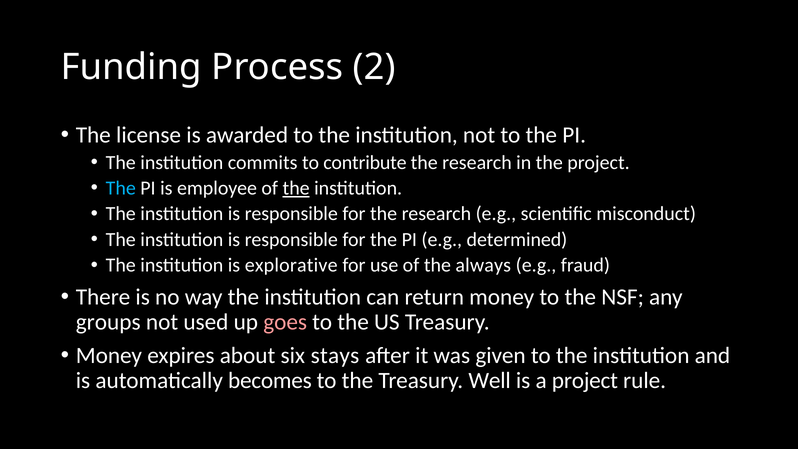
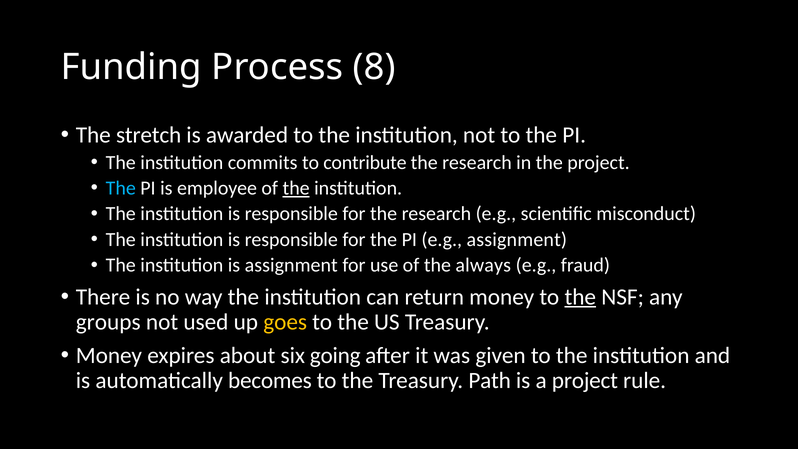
2: 2 -> 8
license: license -> stretch
e.g determined: determined -> assignment
is explorative: explorative -> assignment
the at (580, 297) underline: none -> present
goes colour: pink -> yellow
stays: stays -> going
Well: Well -> Path
